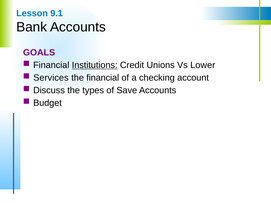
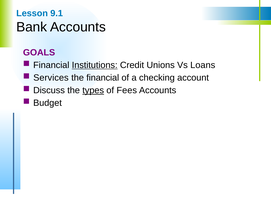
Lower: Lower -> Loans
types underline: none -> present
Save: Save -> Fees
